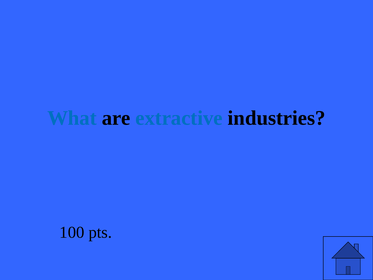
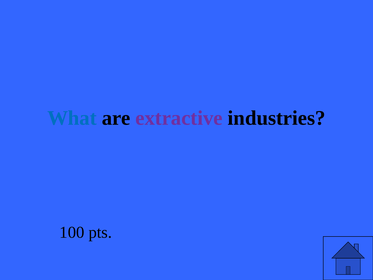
extractive colour: blue -> purple
